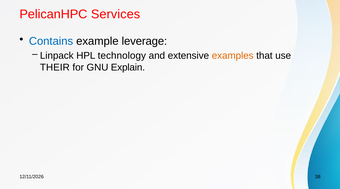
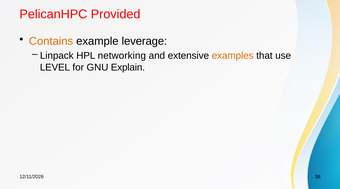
Services: Services -> Provided
Contains colour: blue -> orange
technology: technology -> networking
THEIR: THEIR -> LEVEL
